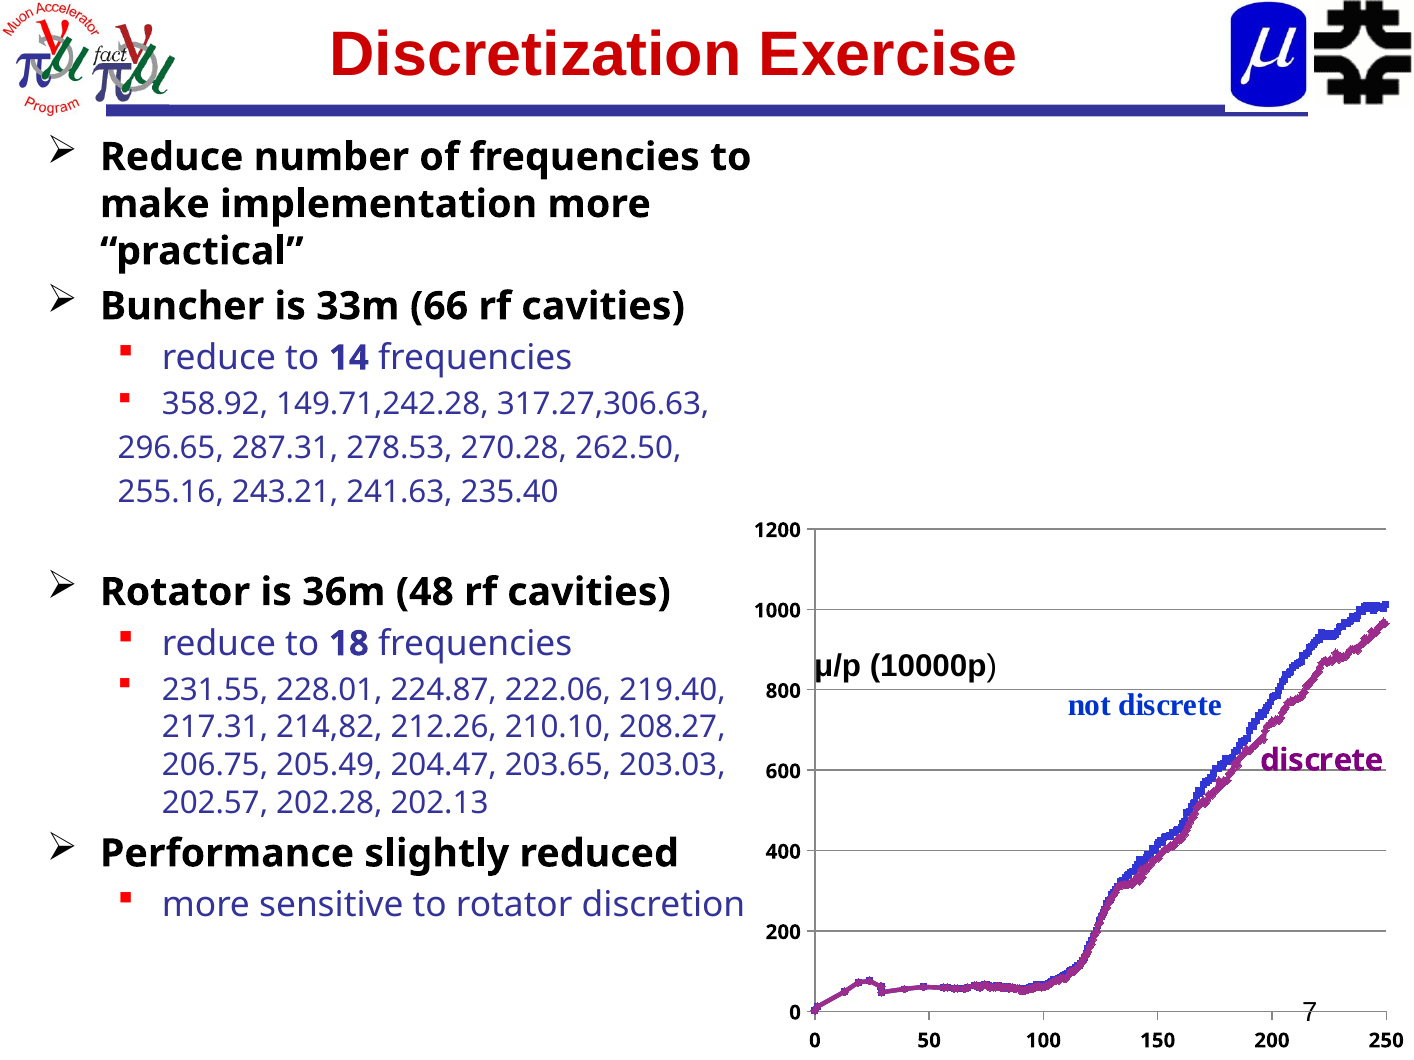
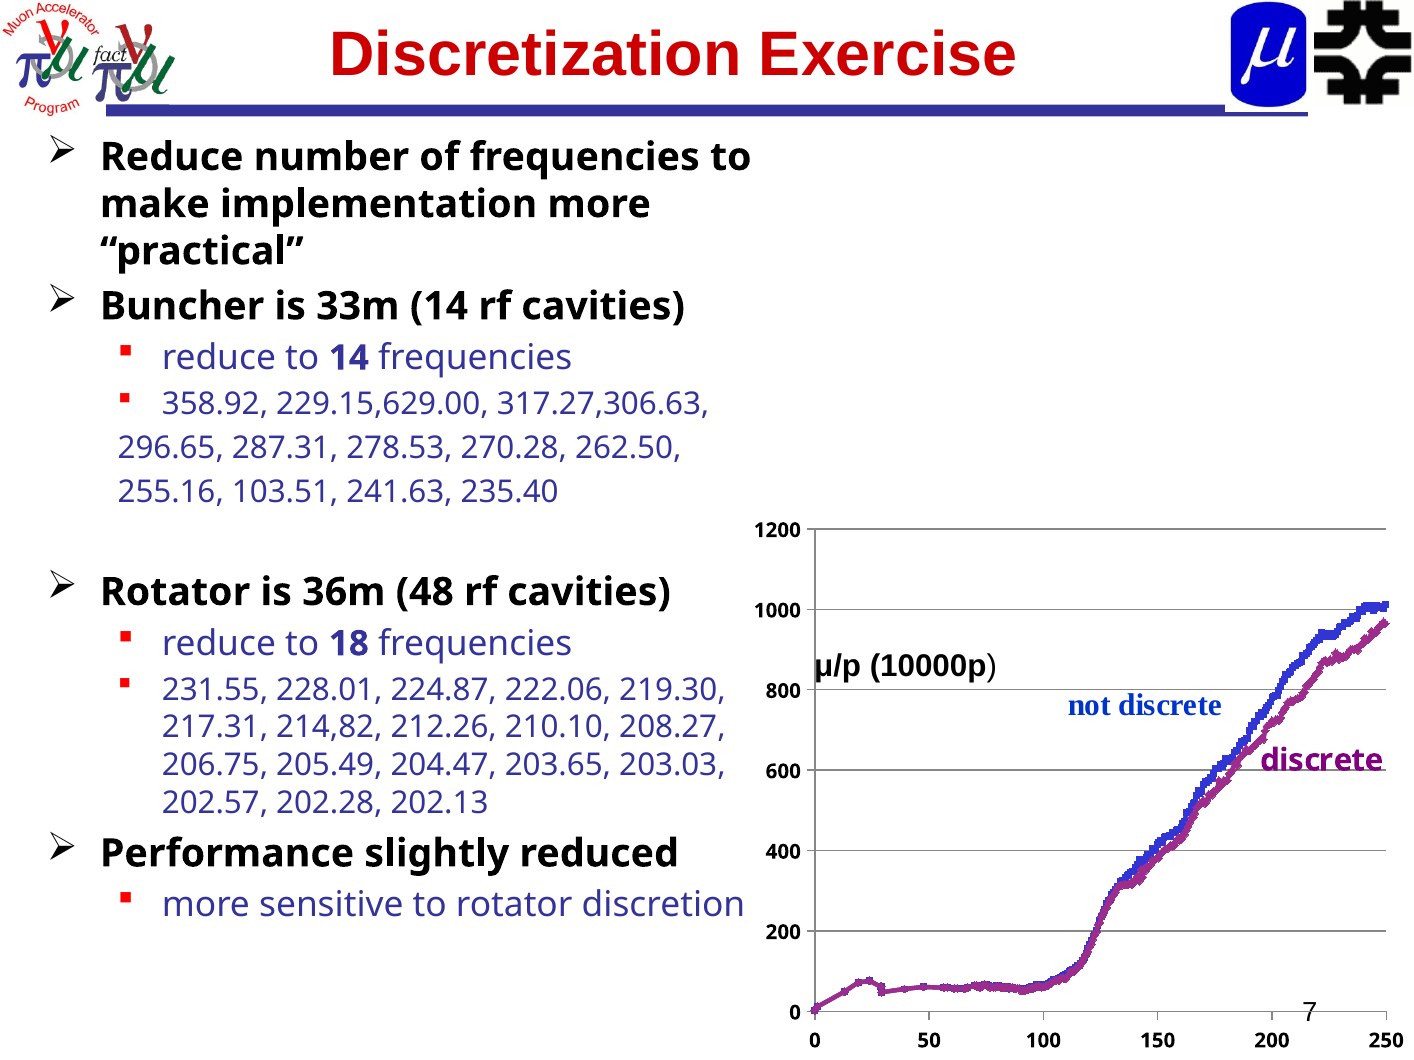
33m 66: 66 -> 14
149.71,242.28: 149.71,242.28 -> 229.15,629.00
243.21: 243.21 -> 103.51
219.40: 219.40 -> 219.30
